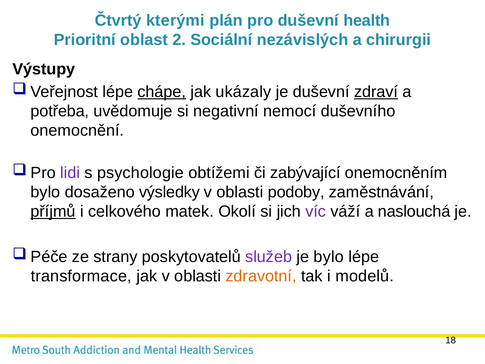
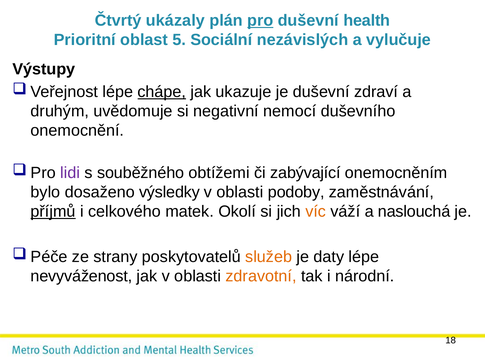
kterými: kterými -> ukázaly
pro underline: none -> present
2: 2 -> 5
chirurgii: chirurgii -> vylučuje
ukázaly: ukázaly -> ukazuje
zdraví underline: present -> none
potřeba: potřeba -> druhým
psychologie: psychologie -> souběžného
víc colour: purple -> orange
služeb colour: purple -> orange
je bylo: bylo -> daty
transformace: transformace -> nevyváženost
modelů: modelů -> národní
